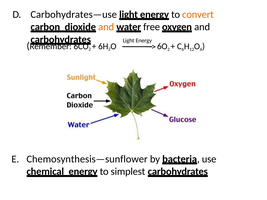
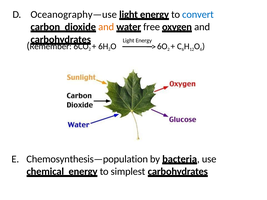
Carbohydrates—use: Carbohydrates—use -> Oceanography—use
convert colour: orange -> blue
Chemosynthesis—sunflower: Chemosynthesis—sunflower -> Chemosynthesis—population
